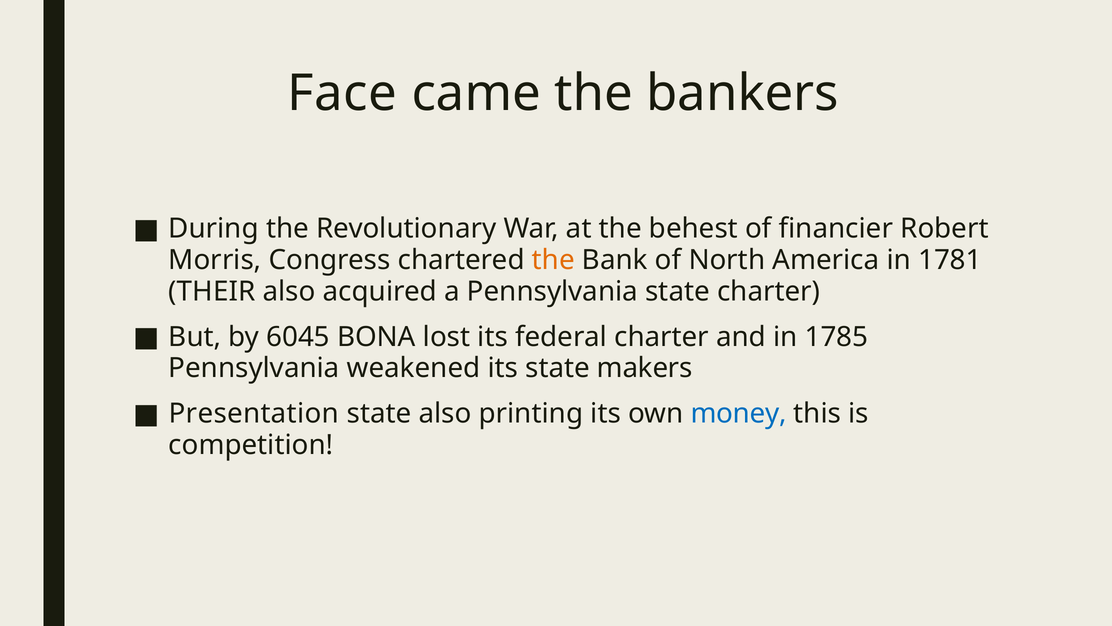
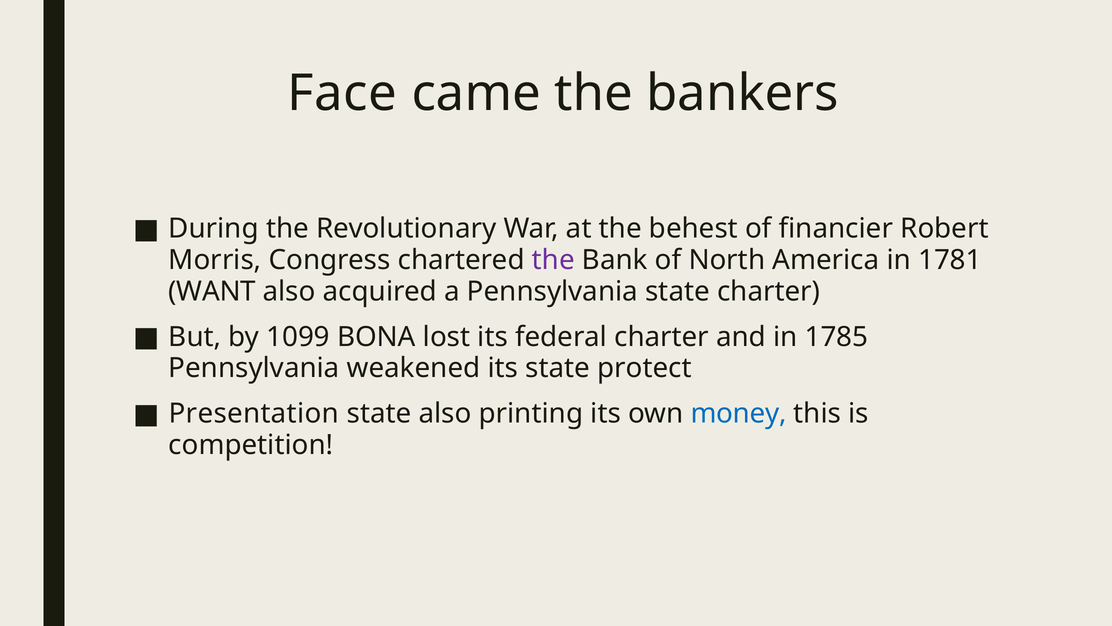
the at (553, 260) colour: orange -> purple
THEIR: THEIR -> WANT
6045: 6045 -> 1099
makers: makers -> protect
